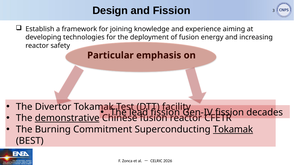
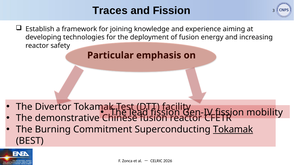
Design: Design -> Traces
decades: decades -> mobility
demonstrative underline: present -> none
